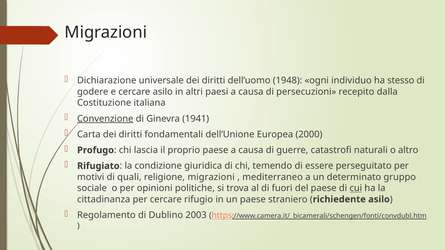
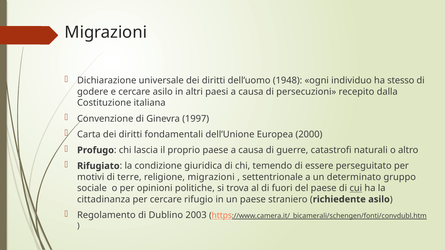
Convenzione underline: present -> none
1941: 1941 -> 1997
quali: quali -> terre
mediterraneo: mediterraneo -> settentrionale
